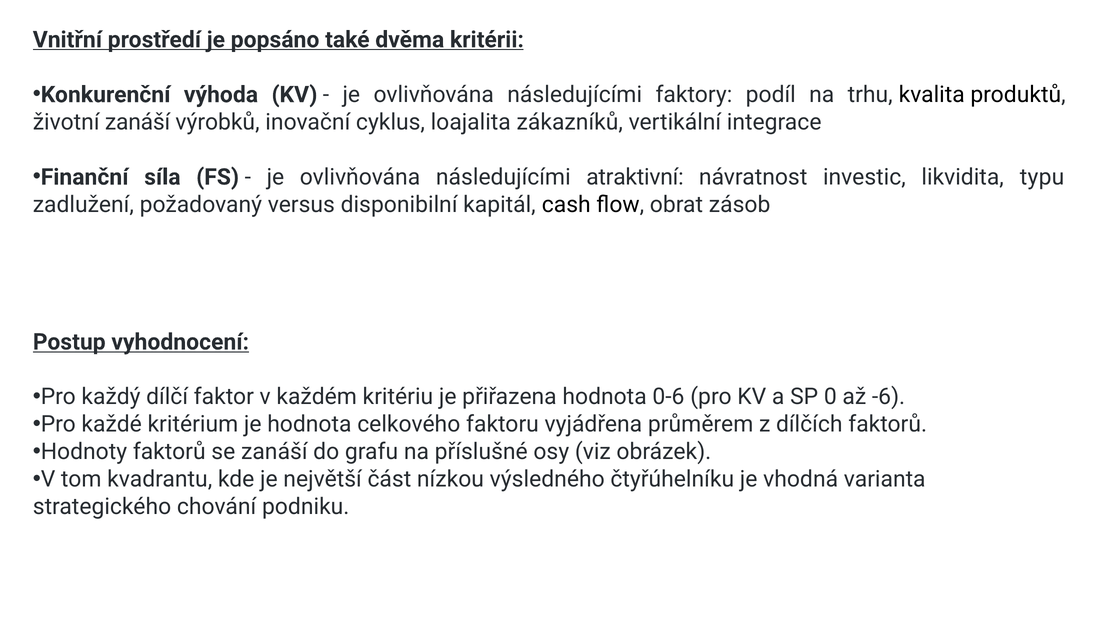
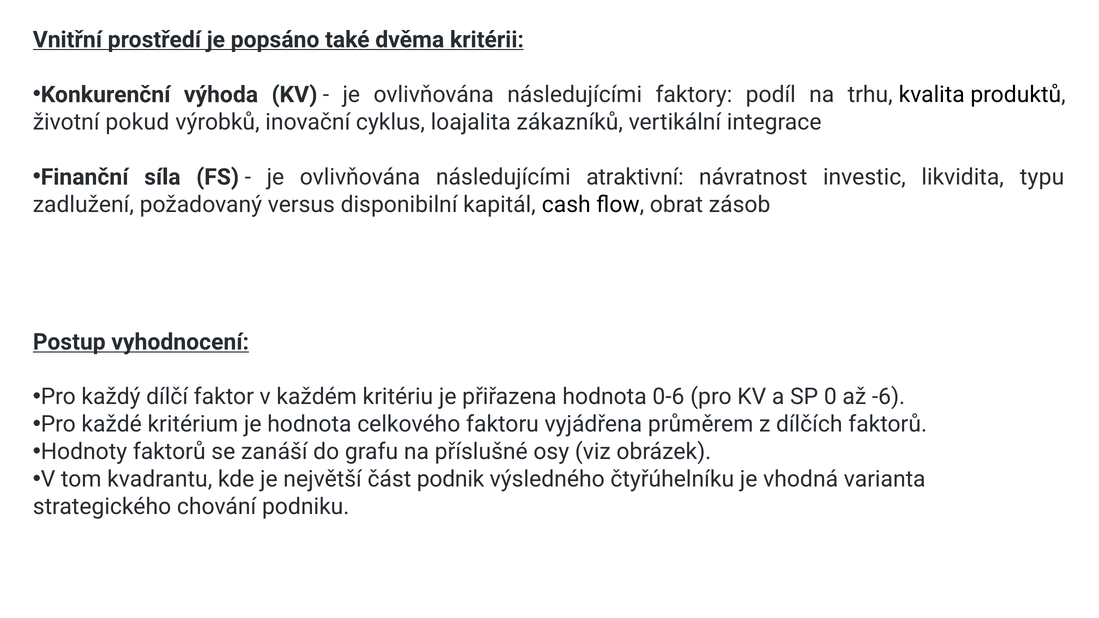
životní zanáší: zanáší -> pokud
nízkou: nízkou -> podnik
